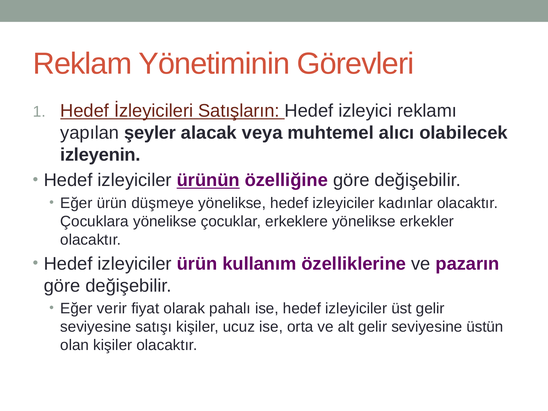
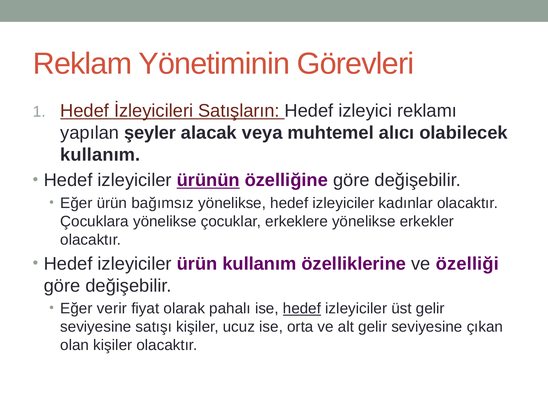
izleyenin at (100, 155): izleyenin -> kullanım
düşmeye: düşmeye -> bağımsız
pazarın: pazarın -> özelliği
hedef at (302, 309) underline: none -> present
üstün: üstün -> çıkan
